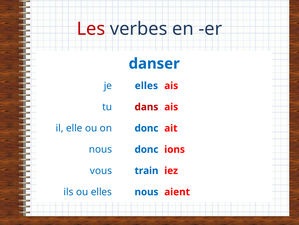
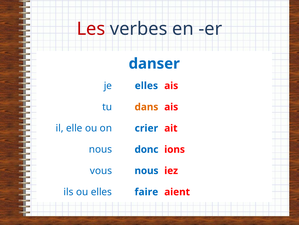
dans colour: red -> orange
on donc: donc -> crier
vous train: train -> nous
elles nous: nous -> faire
